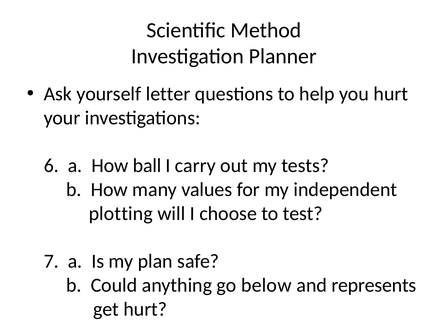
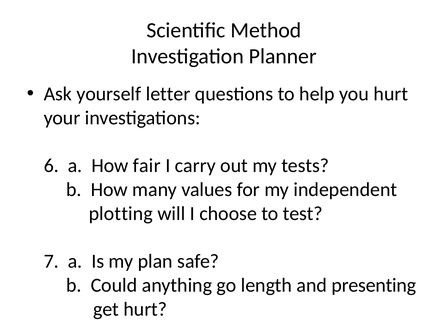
ball: ball -> fair
below: below -> length
represents: represents -> presenting
